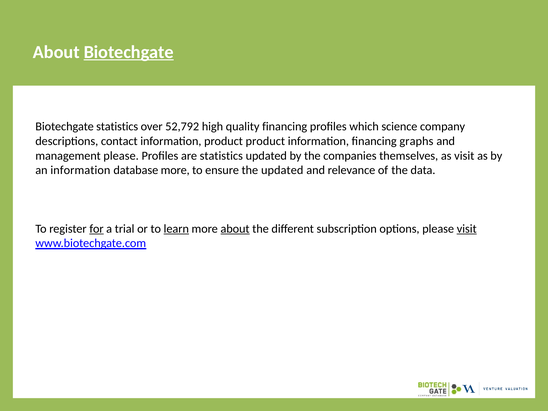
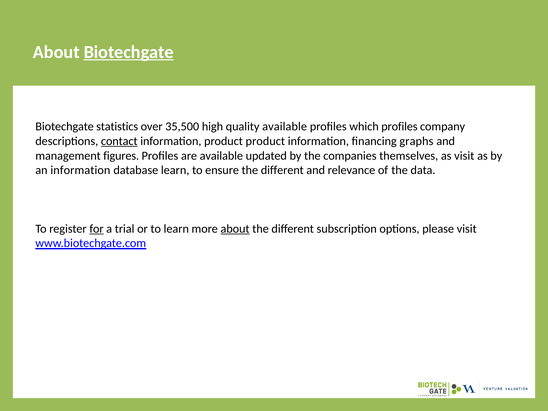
52,792: 52,792 -> 35,500
quality financing: financing -> available
which science: science -> profiles
contact underline: none -> present
management please: please -> figures
are statistics: statistics -> available
database more: more -> learn
ensure the updated: updated -> different
learn at (176, 229) underline: present -> none
visit at (467, 229) underline: present -> none
